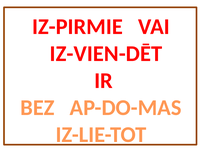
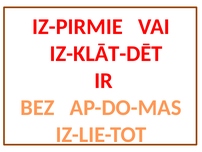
IZ-VIEN-DĒT: IZ-VIEN-DĒT -> IZ-KLĀT-DĒT
